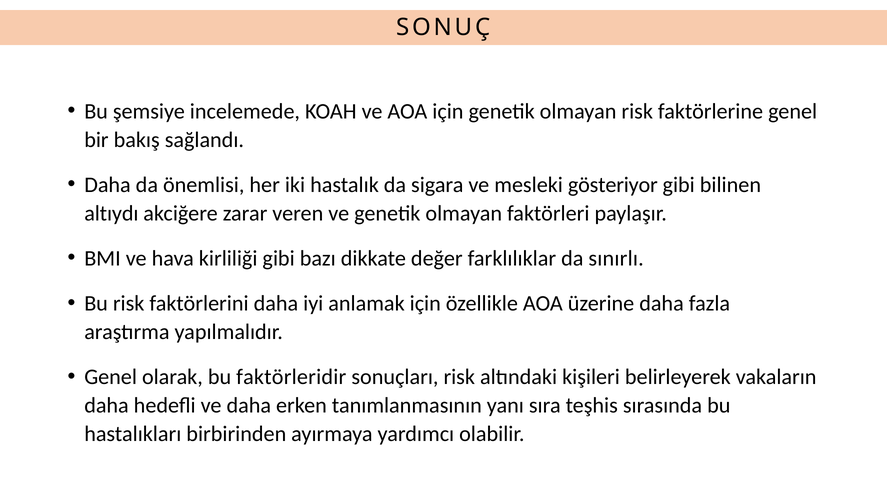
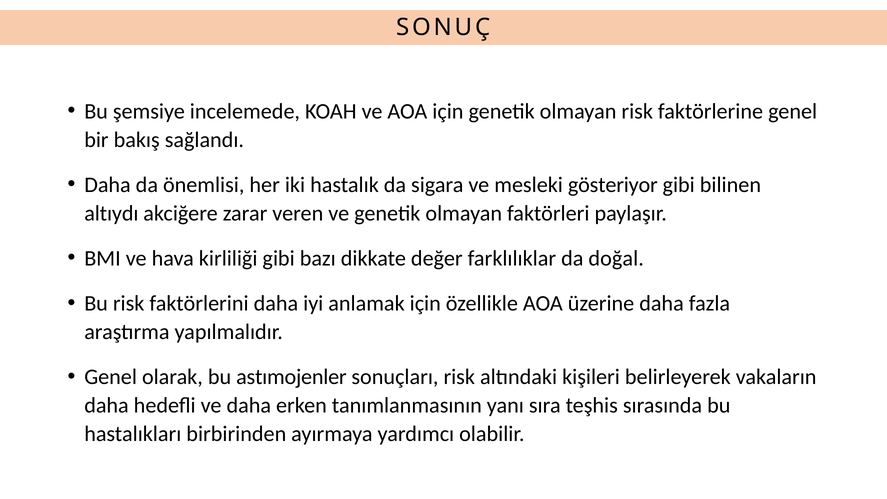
sınırlı: sınırlı -> doğal
faktörleridir: faktörleridir -> astımojenler
